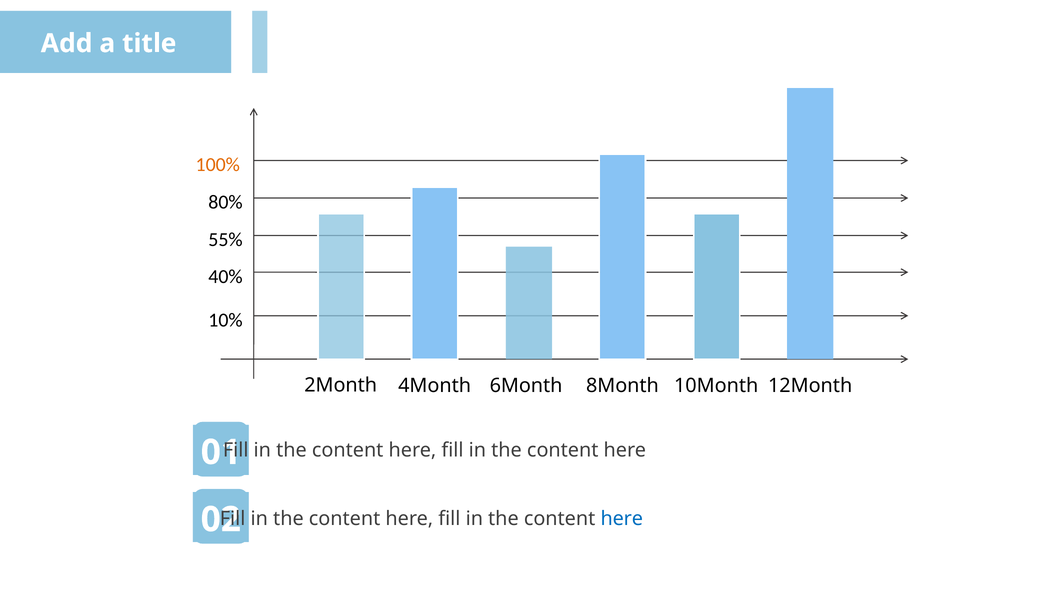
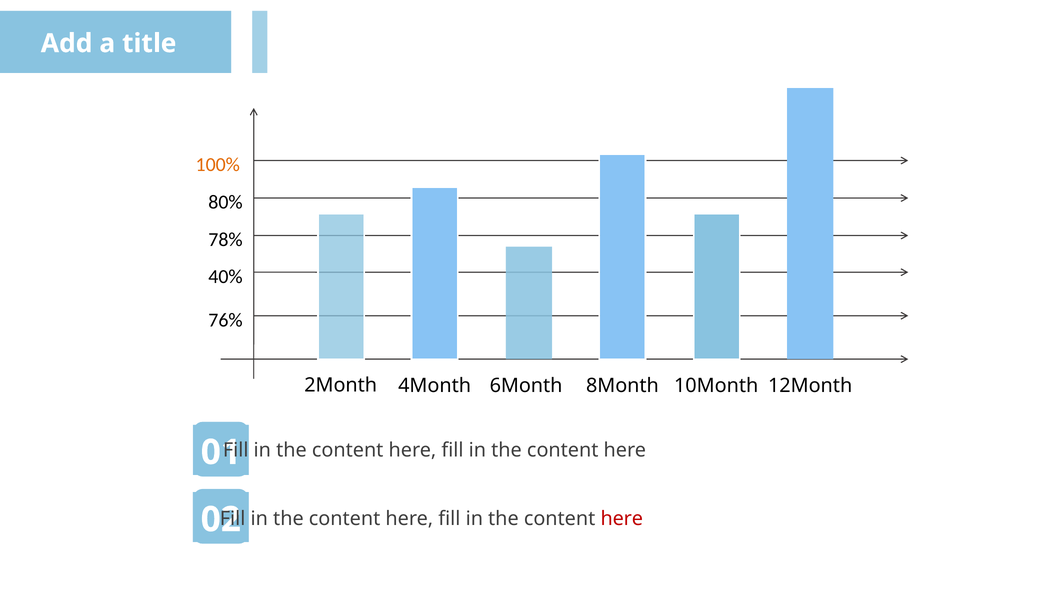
55%: 55% -> 78%
10%: 10% -> 76%
here at (622, 519) colour: blue -> red
